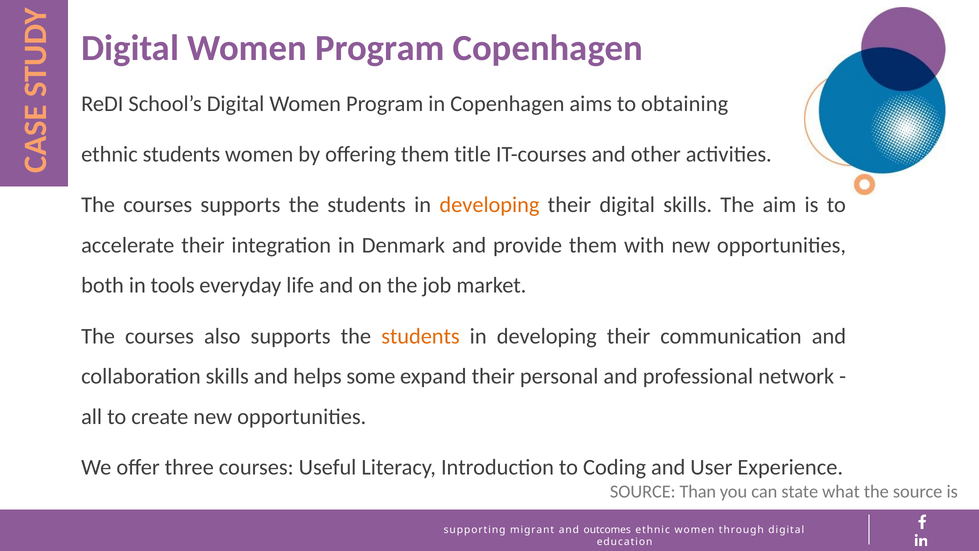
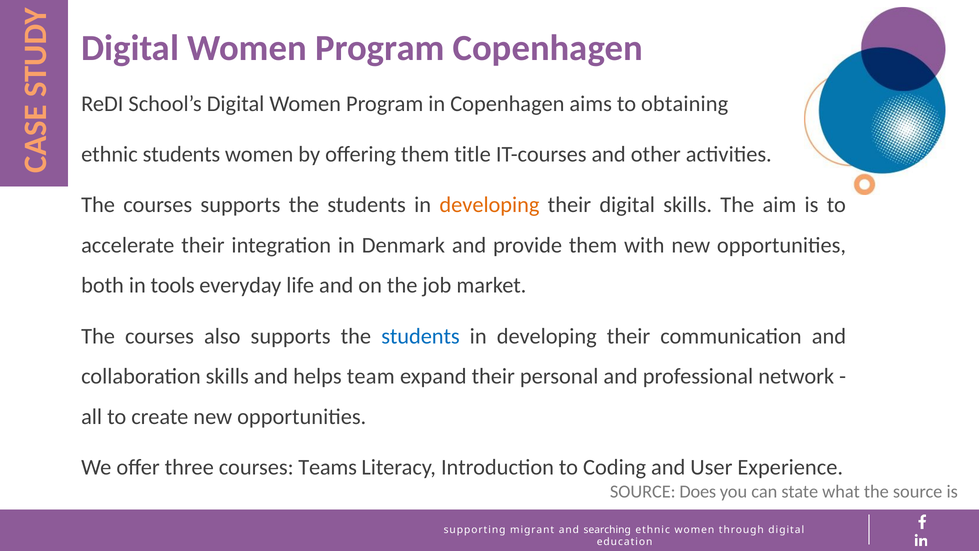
students at (420, 336) colour: orange -> blue
some: some -> team
Useful: Useful -> Teams
Than: Than -> Does
outcomes: outcomes -> searching
